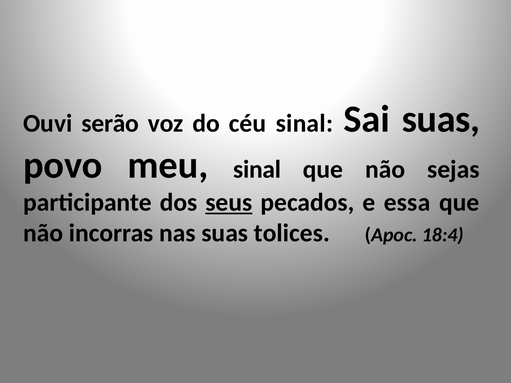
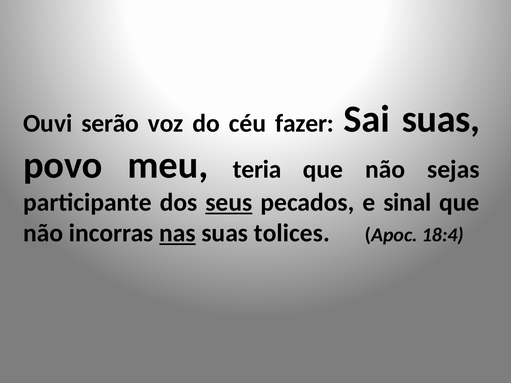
céu sinal: sinal -> fazer
meu sinal: sinal -> teria
essa: essa -> sinal
nas underline: none -> present
